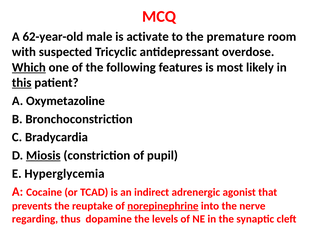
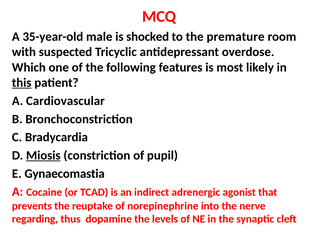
62-year-old: 62-year-old -> 35-year-old
activate: activate -> shocked
Which underline: present -> none
Oxymetazoline: Oxymetazoline -> Cardiovascular
Hyperglycemia: Hyperglycemia -> Gynaecomastia
norepinephrine underline: present -> none
